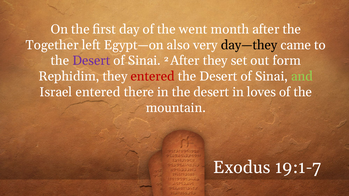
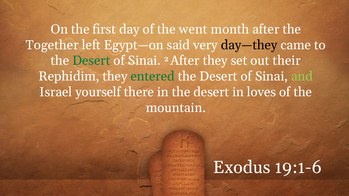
also: also -> said
Desert at (91, 61) colour: purple -> green
form: form -> their
entered at (153, 76) colour: red -> green
Israel entered: entered -> yourself
19:1-7: 19:1-7 -> 19:1-6
